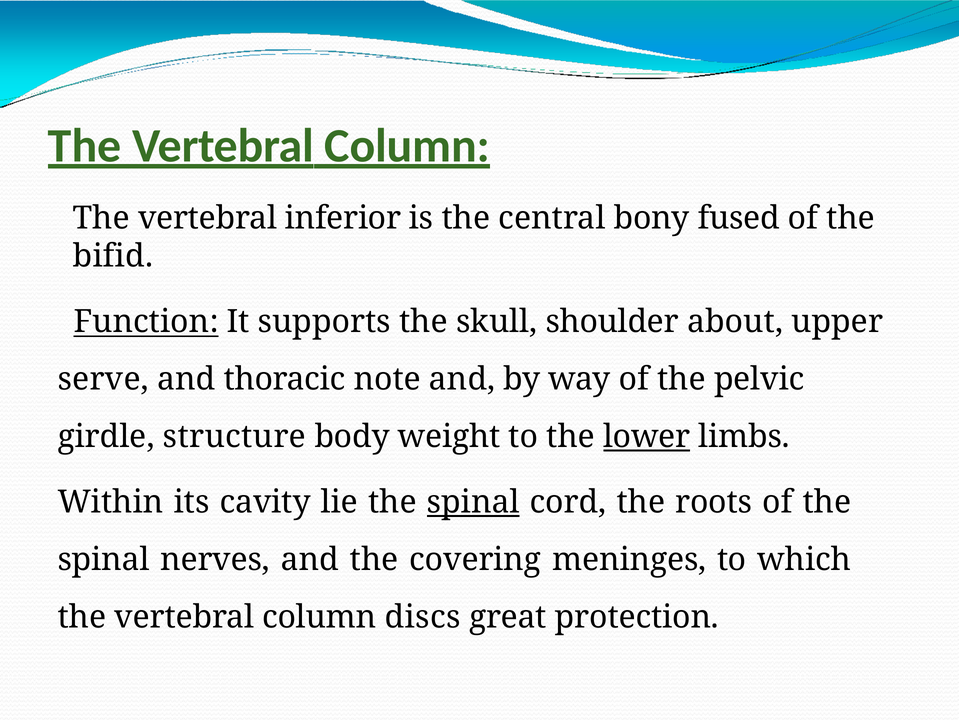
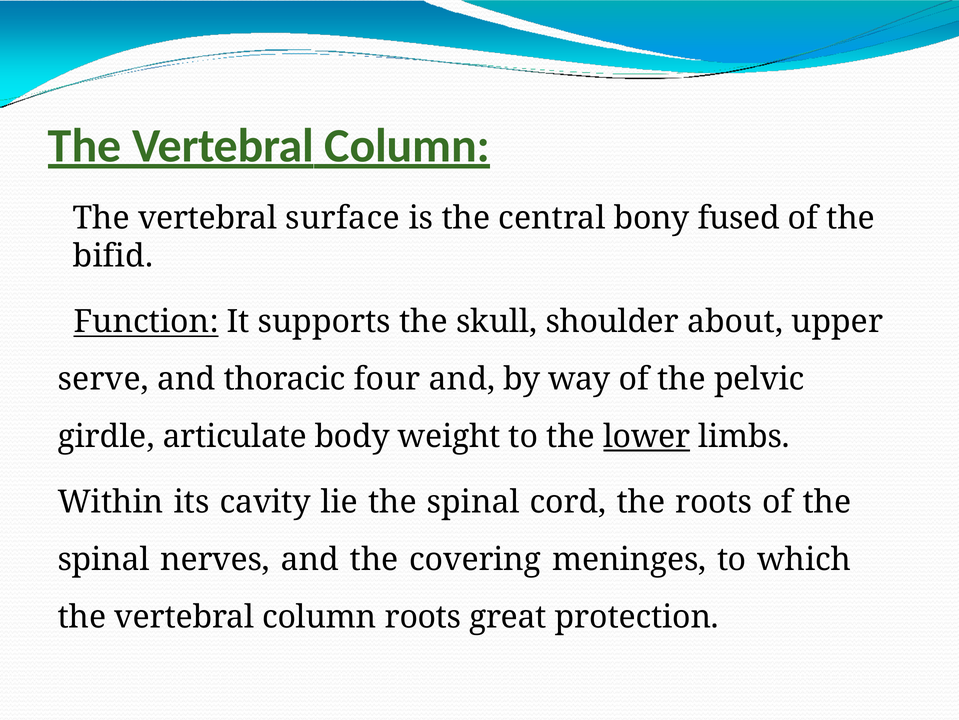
inferior: inferior -> surface
note: note -> four
structure: structure -> articulate
spinal at (473, 502) underline: present -> none
column discs: discs -> roots
